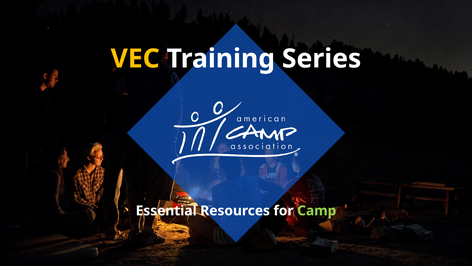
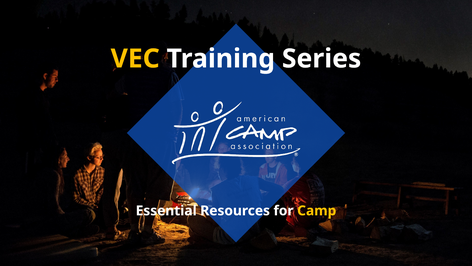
Camp colour: light green -> yellow
